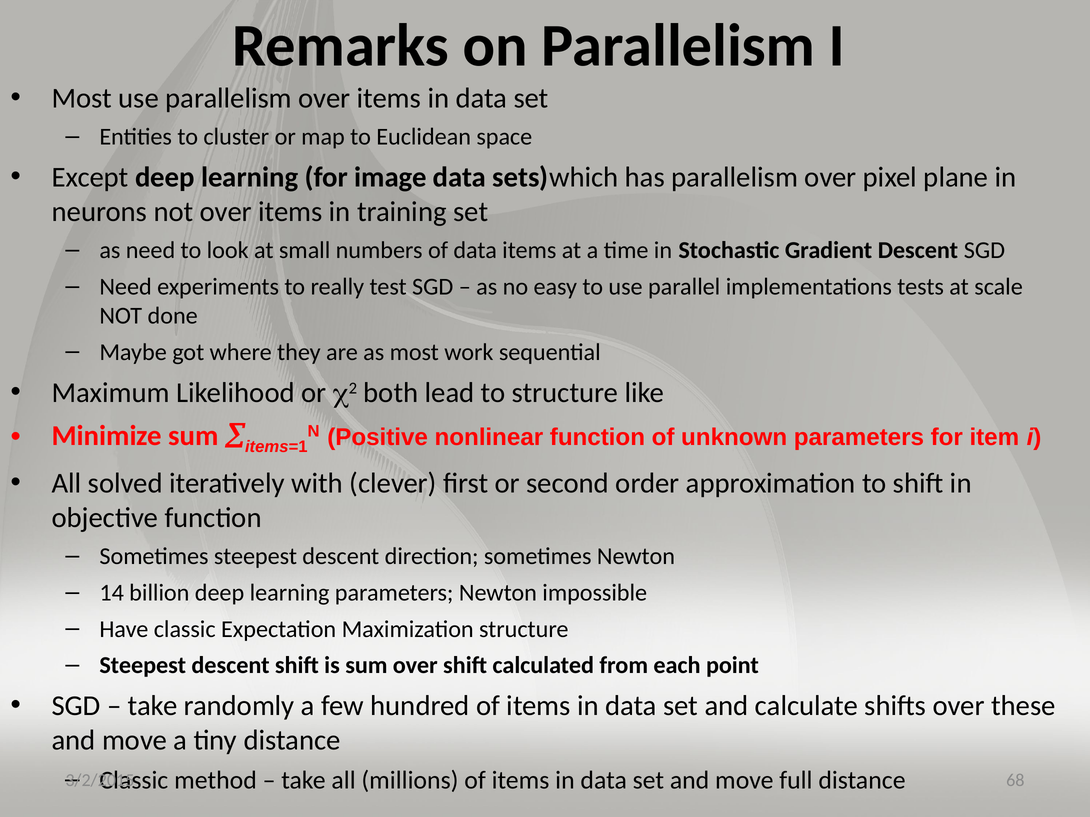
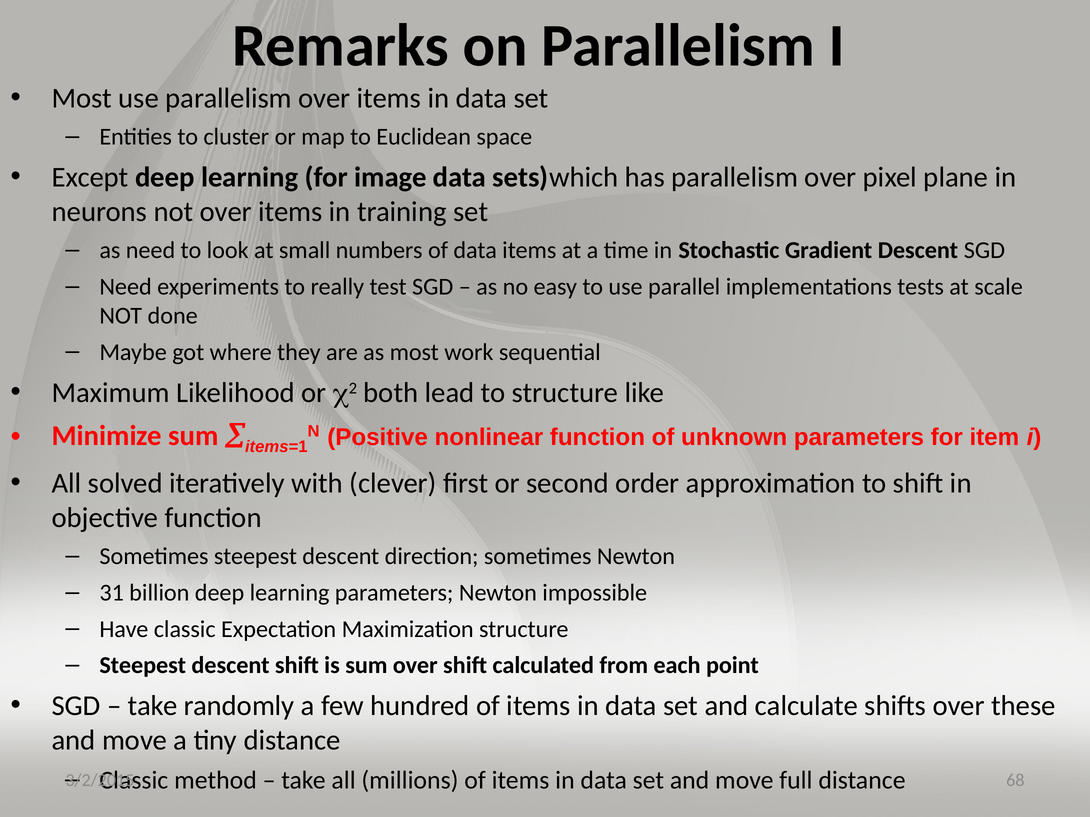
14: 14 -> 31
